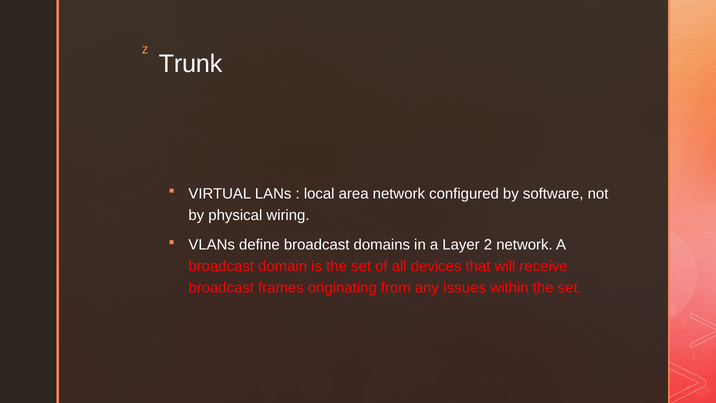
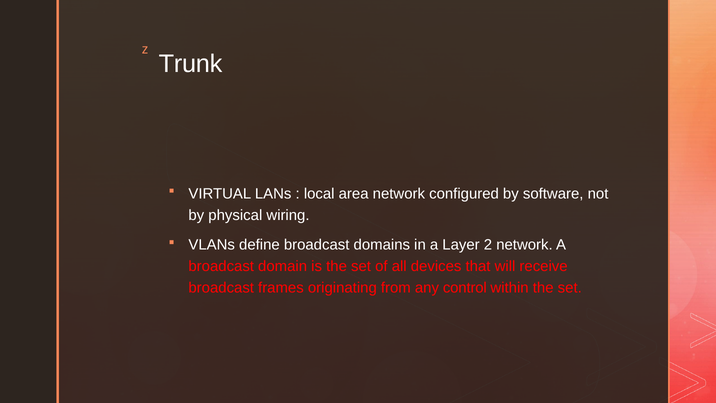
issues: issues -> control
